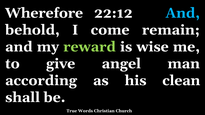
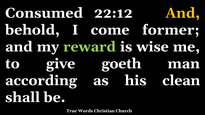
Wherefore: Wherefore -> Consumed
And at (183, 13) colour: light blue -> yellow
remain: remain -> former
angel: angel -> goeth
